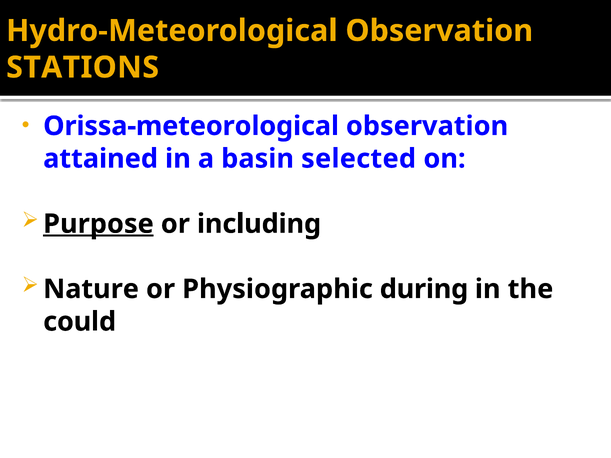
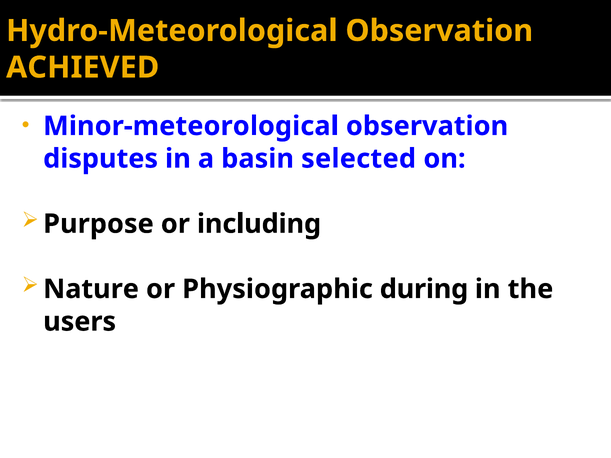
STATIONS: STATIONS -> ACHIEVED
Orissa-meteorological: Orissa-meteorological -> Minor-meteorological
attained: attained -> disputes
Purpose underline: present -> none
could: could -> users
